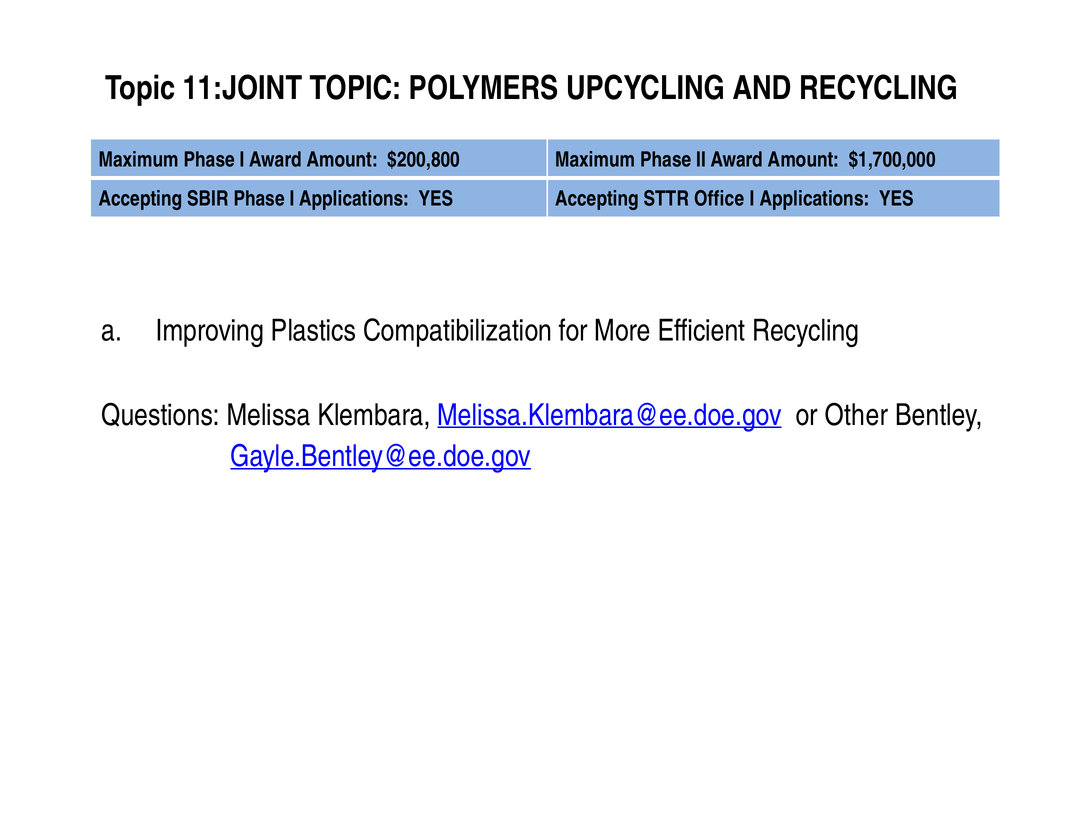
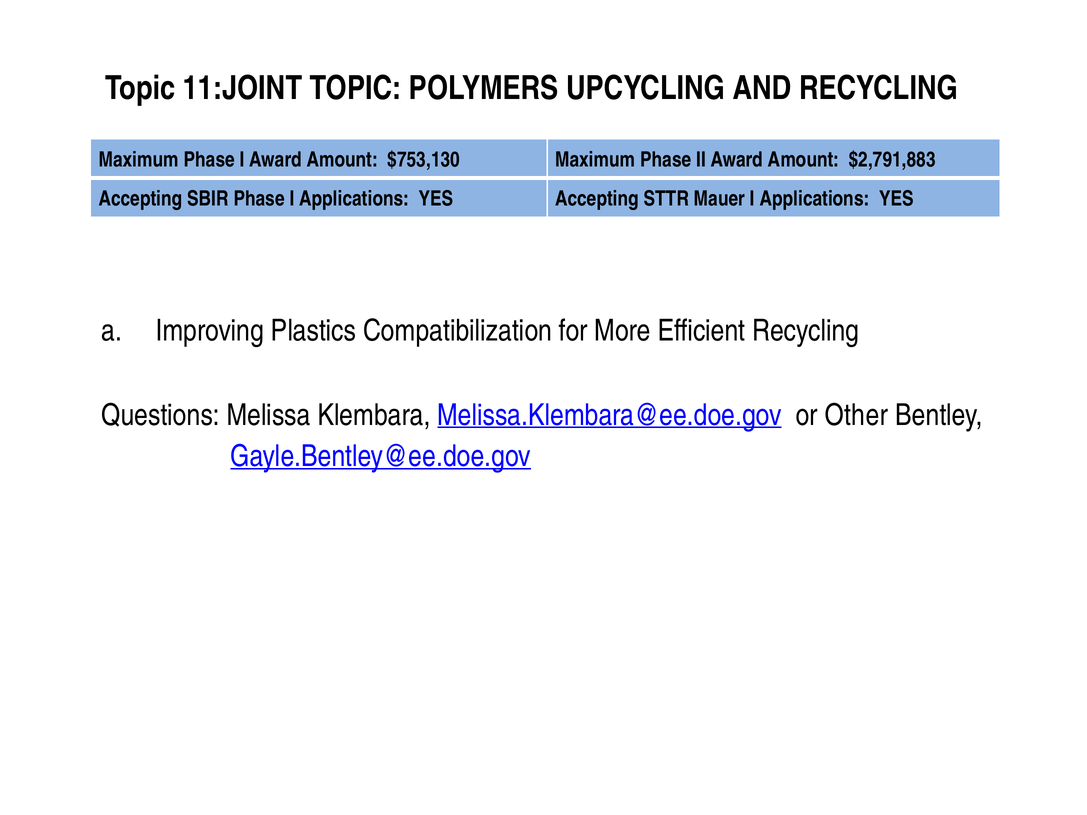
$200,800: $200,800 -> $753,130
$1,700,000: $1,700,000 -> $2,791,883
Office: Office -> Mauer
